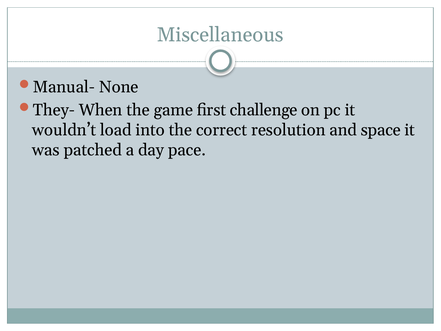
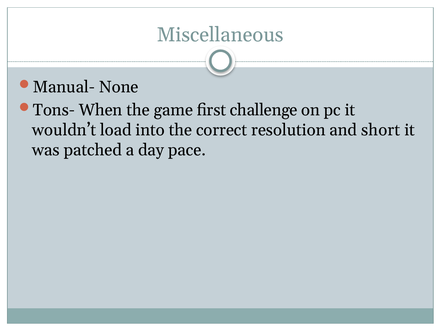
They-: They- -> Tons-
space: space -> short
